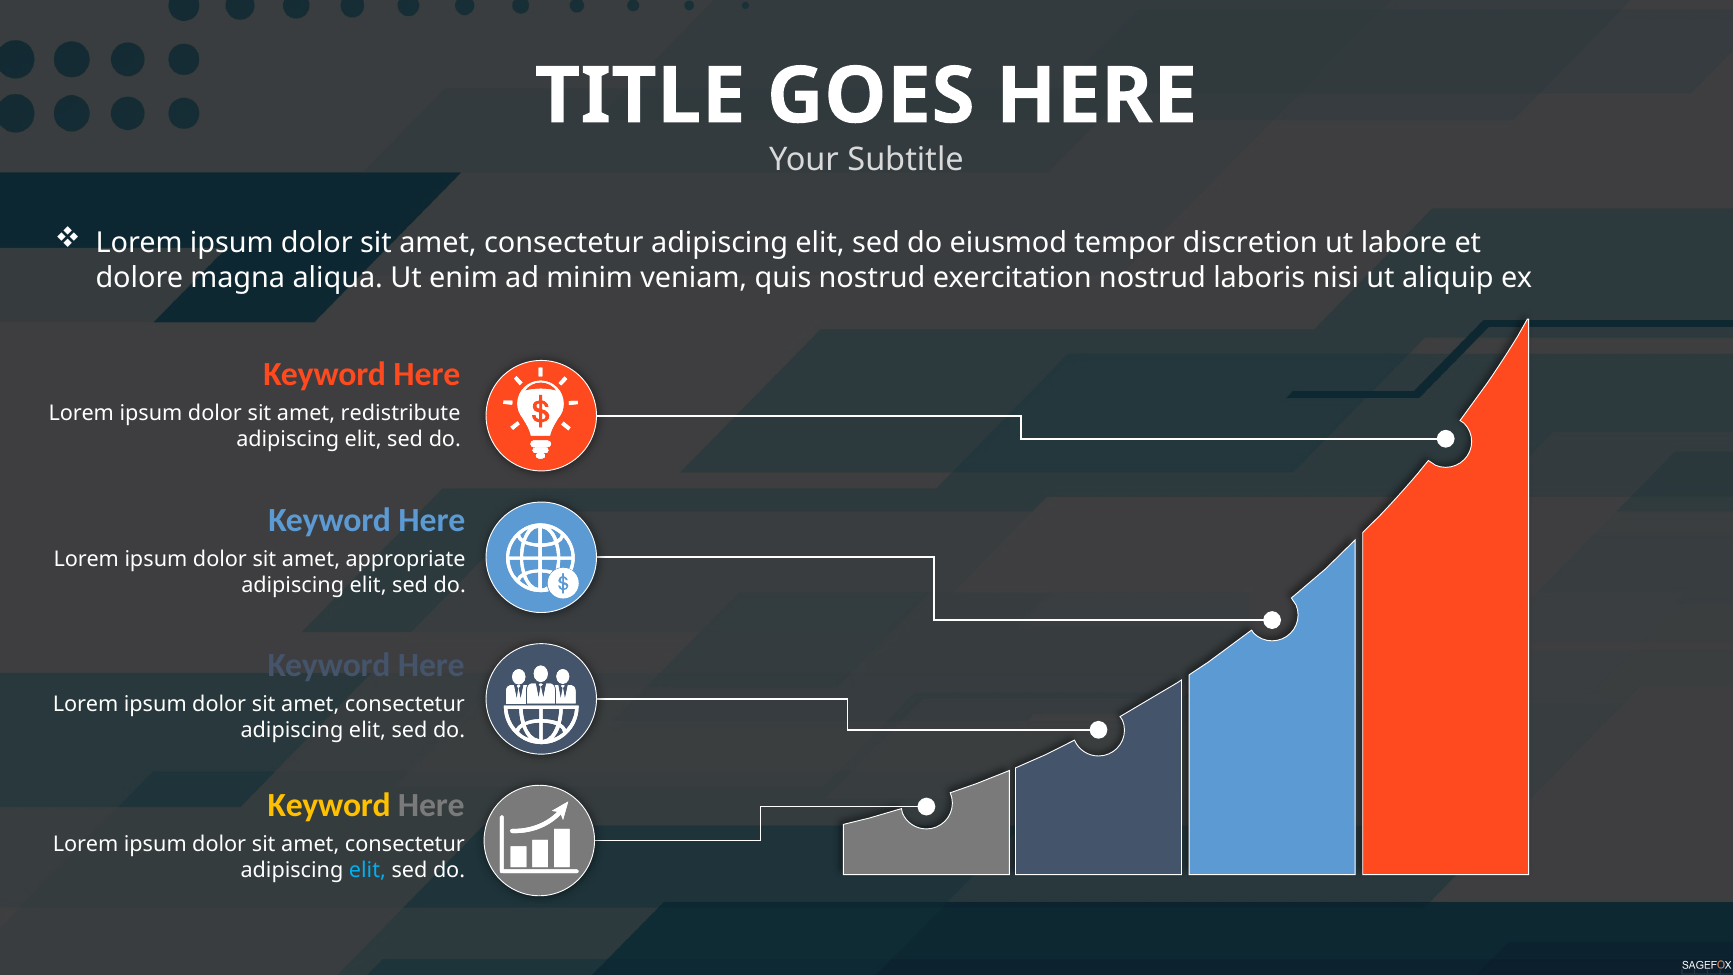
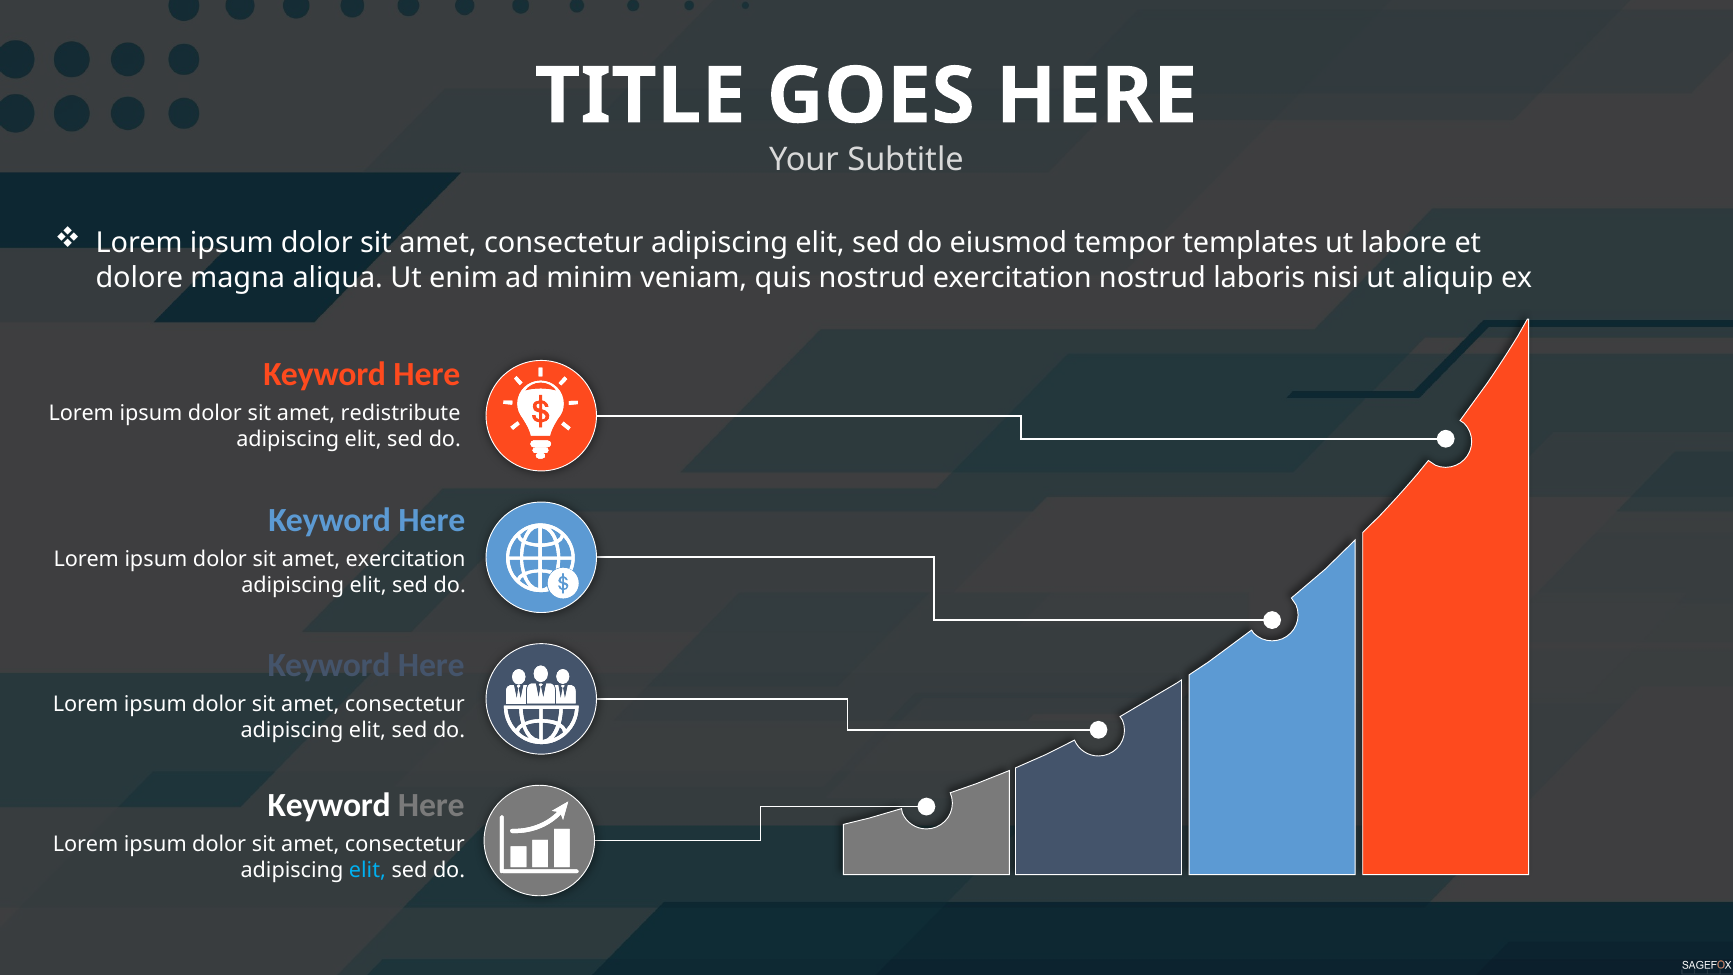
discretion: discretion -> templates
amet appropriate: appropriate -> exercitation
Keyword at (329, 805) colour: yellow -> white
